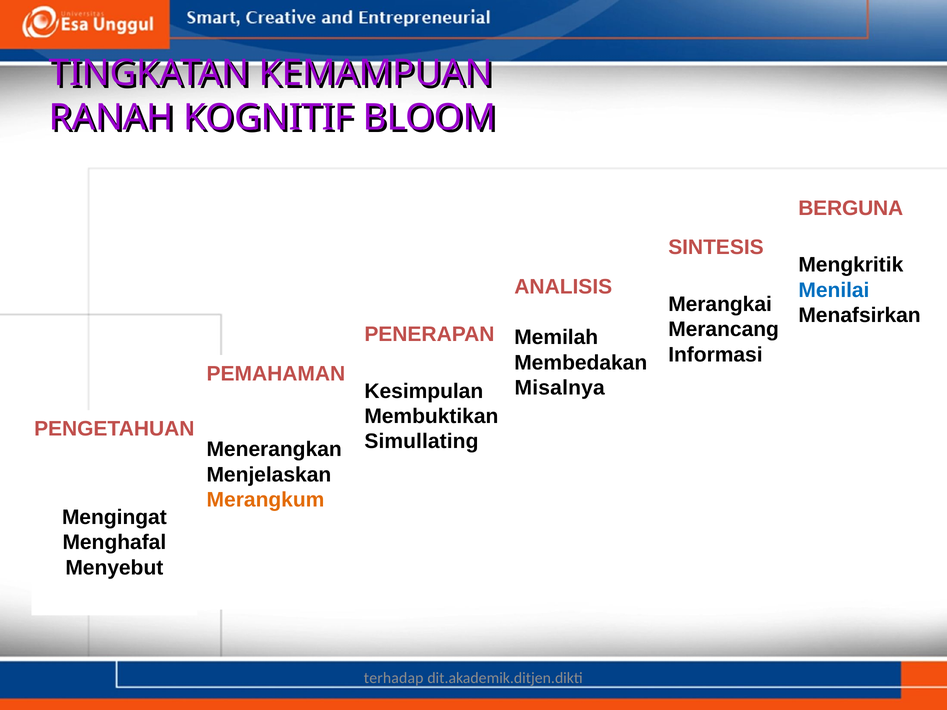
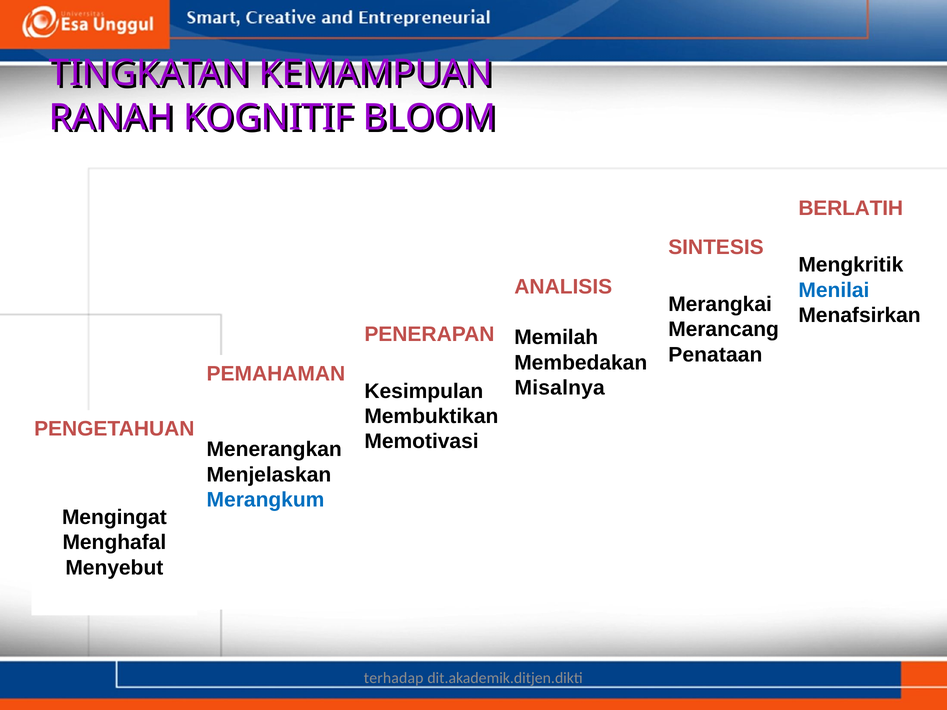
BERGUNA: BERGUNA -> BERLATIH
Informasi: Informasi -> Penataan
Simullating: Simullating -> Memotivasi
Merangkum colour: orange -> blue
